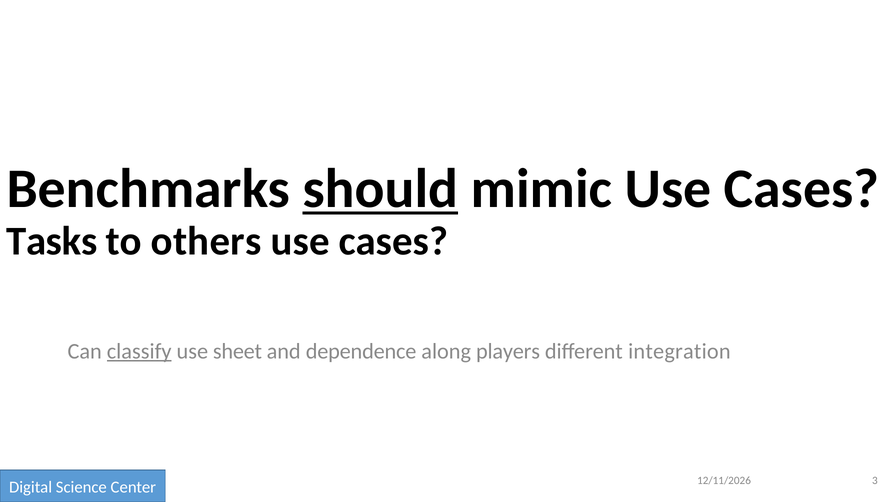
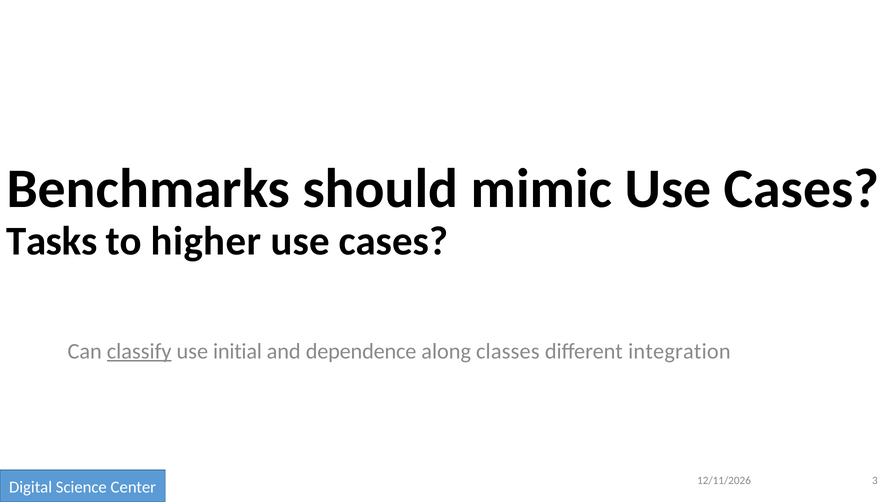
should underline: present -> none
others: others -> higher
sheet: sheet -> initial
players: players -> classes
